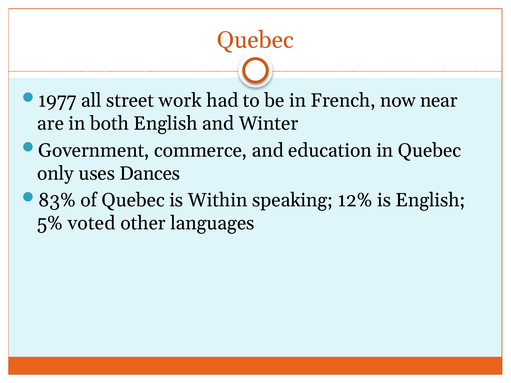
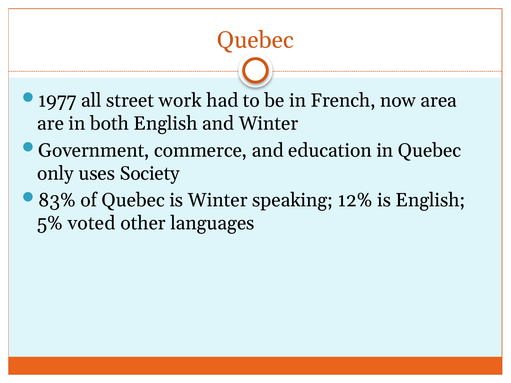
near: near -> area
Dances: Dances -> Society
is Within: Within -> Winter
